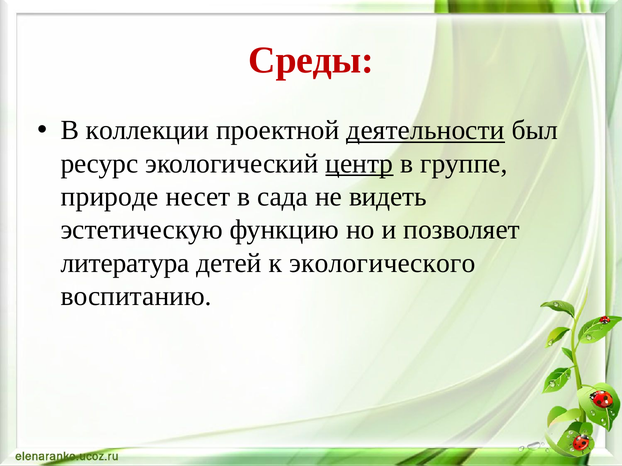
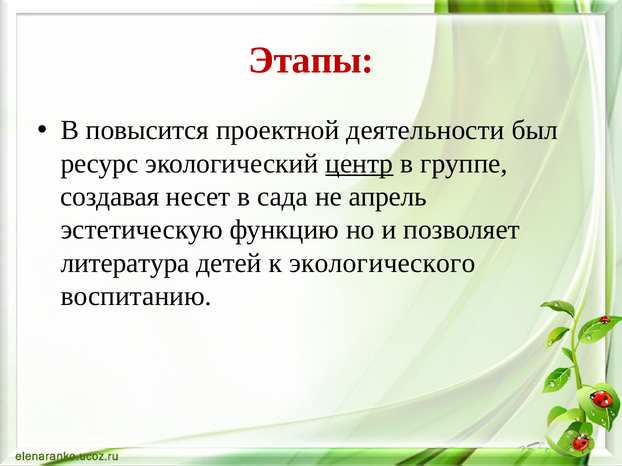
Среды: Среды -> Этапы
коллекции: коллекции -> повысится
деятельности underline: present -> none
природе: природе -> создавая
видеть: видеть -> апрель
